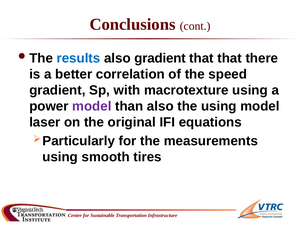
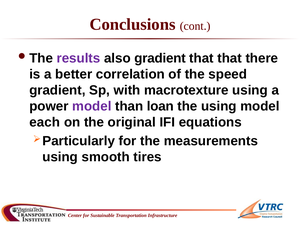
results colour: blue -> purple
than also: also -> loan
laser: laser -> each
